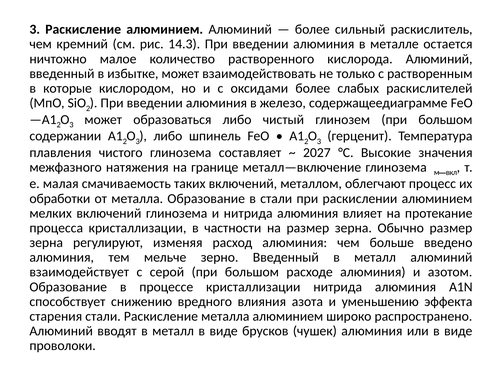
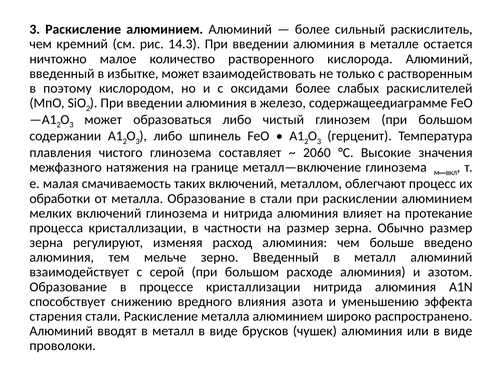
которые: которые -> поэтому
2027: 2027 -> 2060
